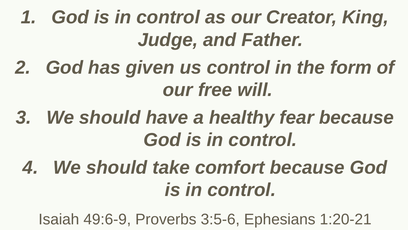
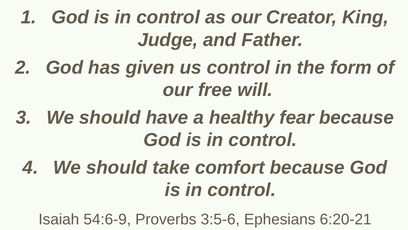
49:6-9: 49:6-9 -> 54:6-9
1:20-21: 1:20-21 -> 6:20-21
